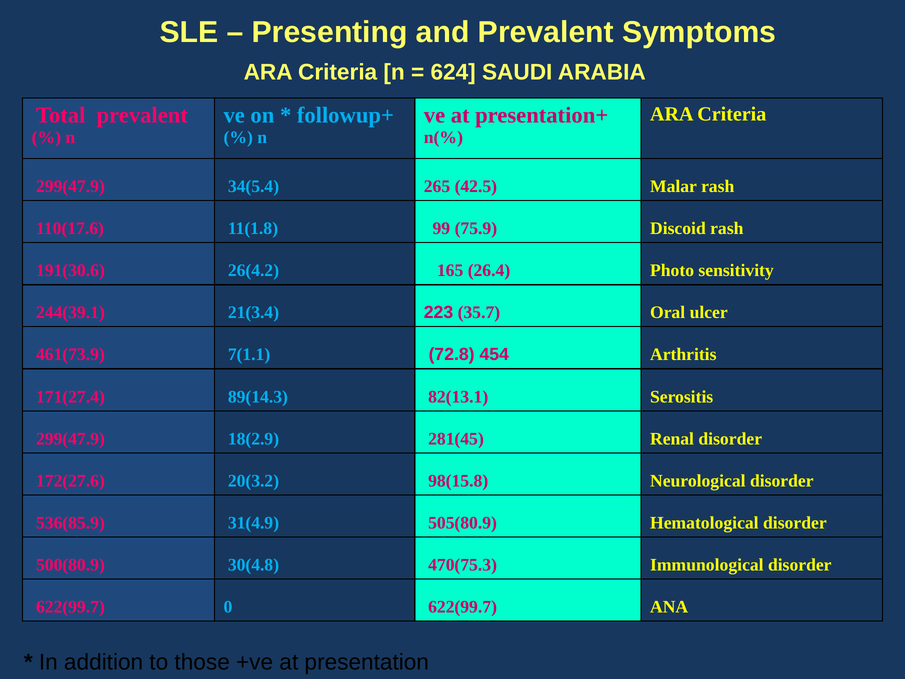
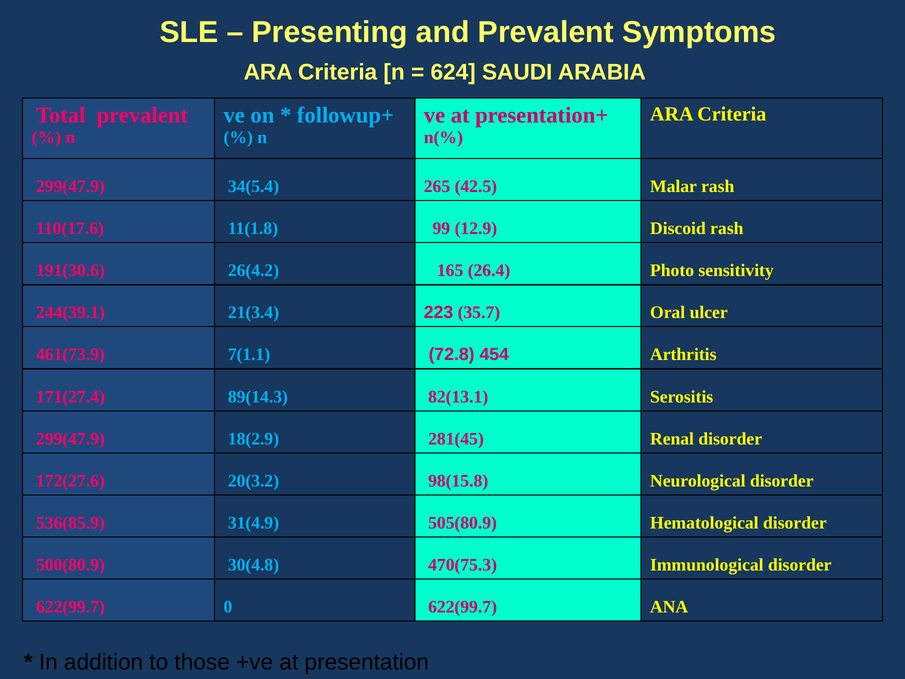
75.9: 75.9 -> 12.9
